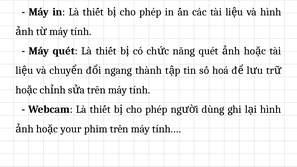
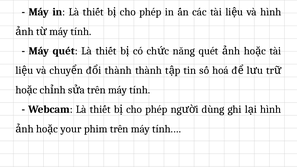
ngang at (118, 70): ngang -> thành
